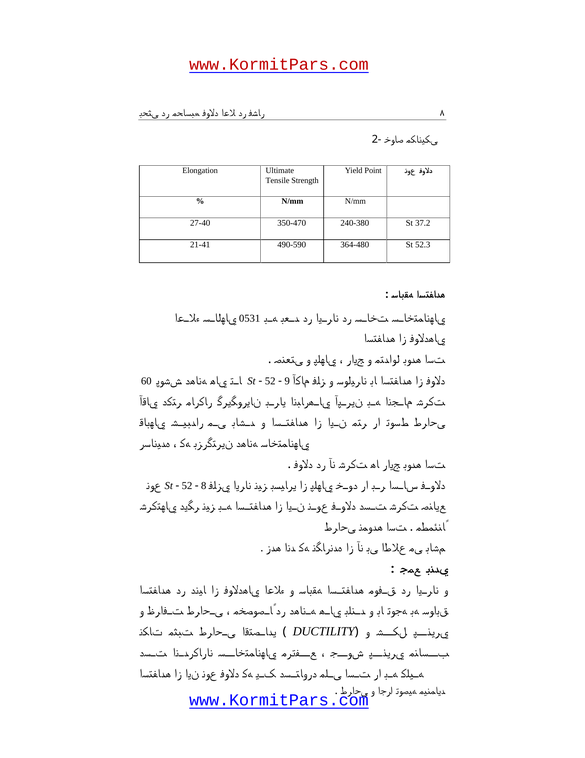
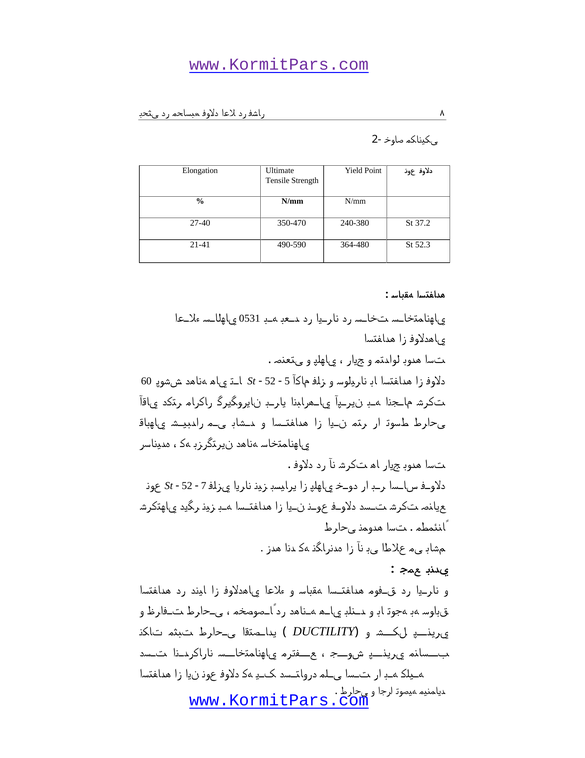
www.KormitPars.com at (279, 64) colour: red -> purple
9 at (287, 381): 9 -> 5
8: 8 -> 7
